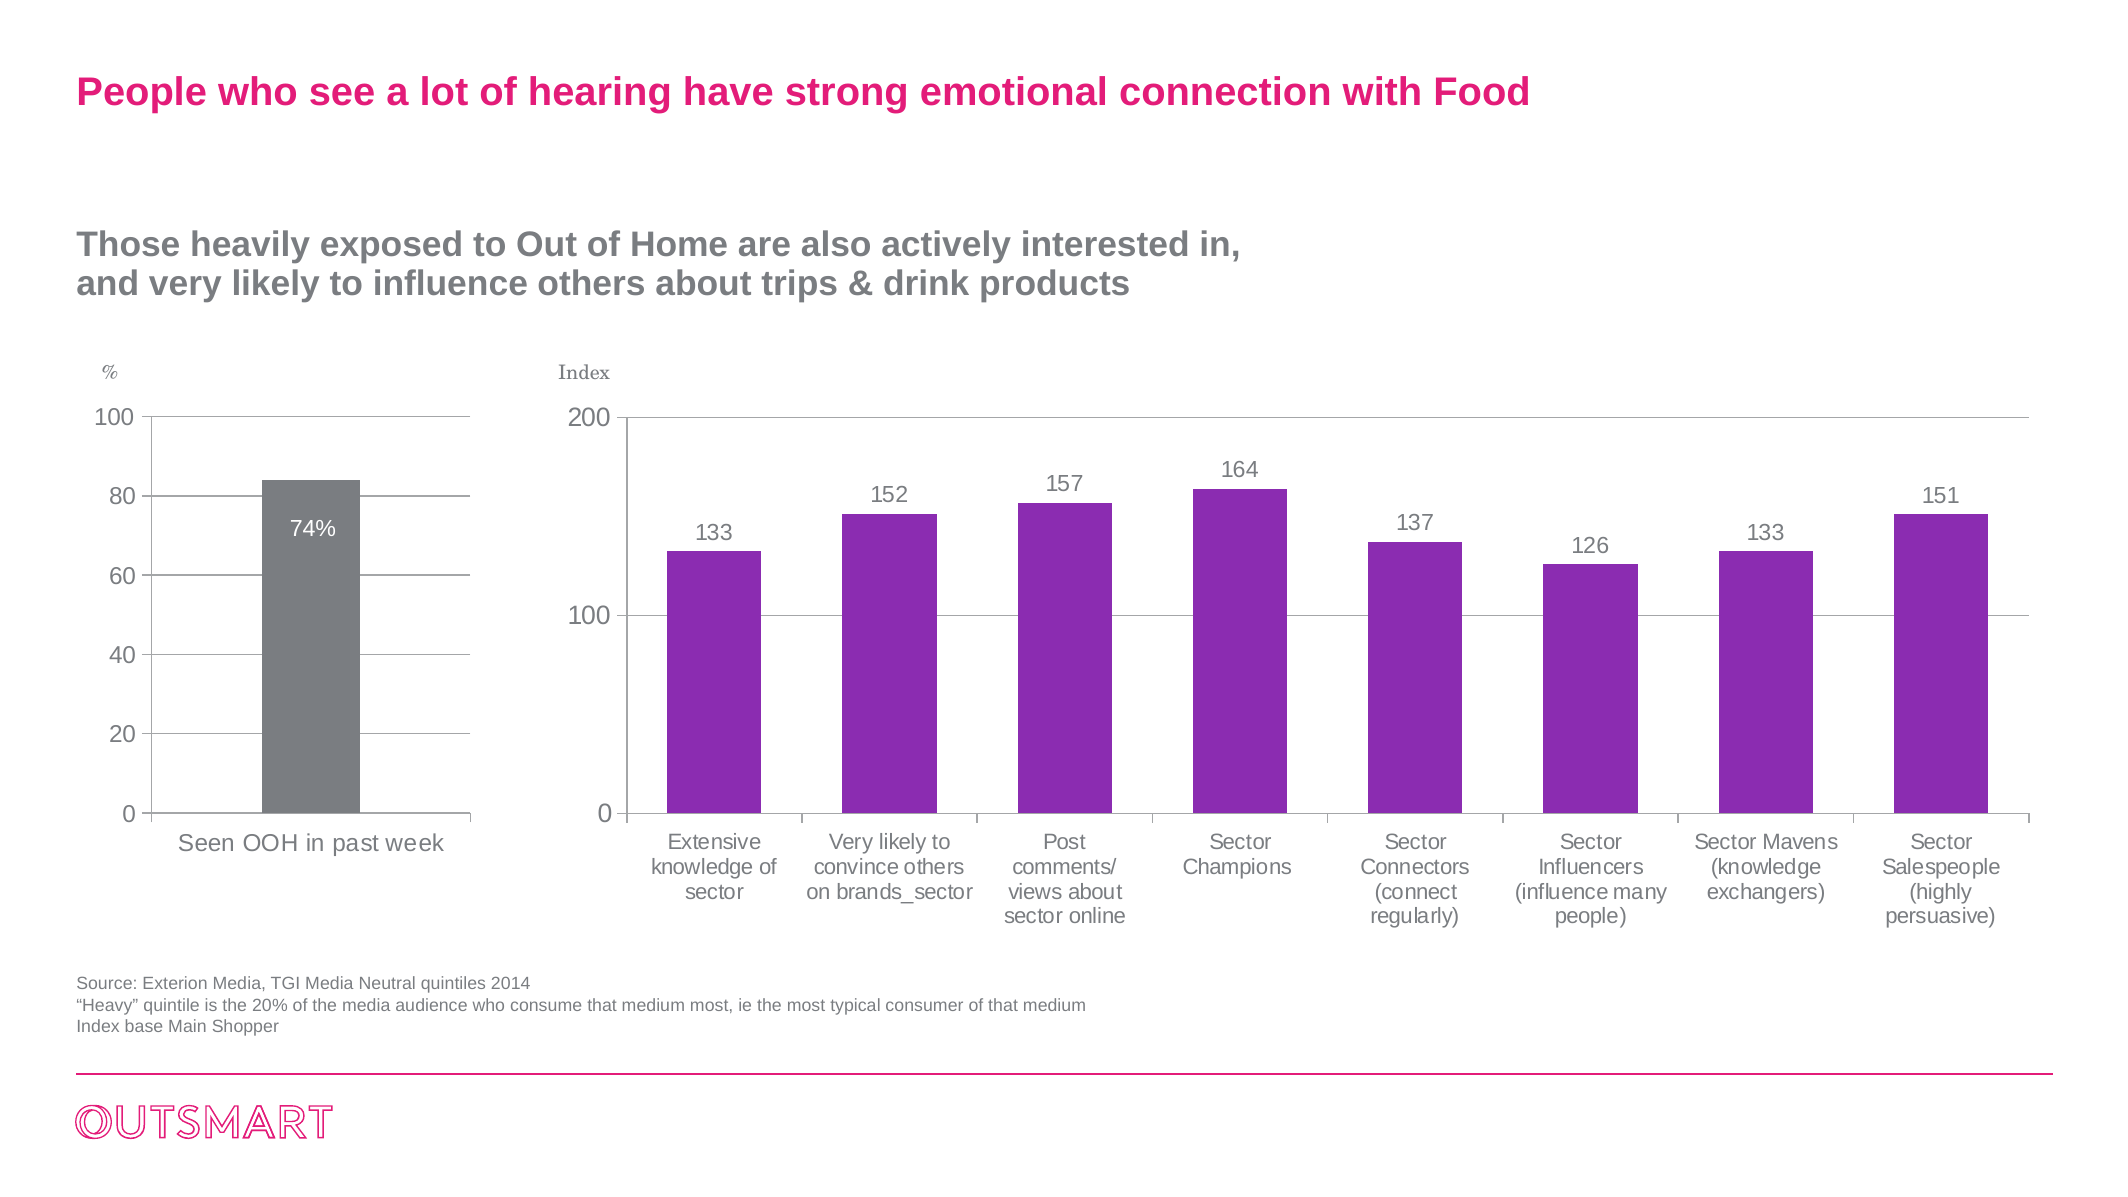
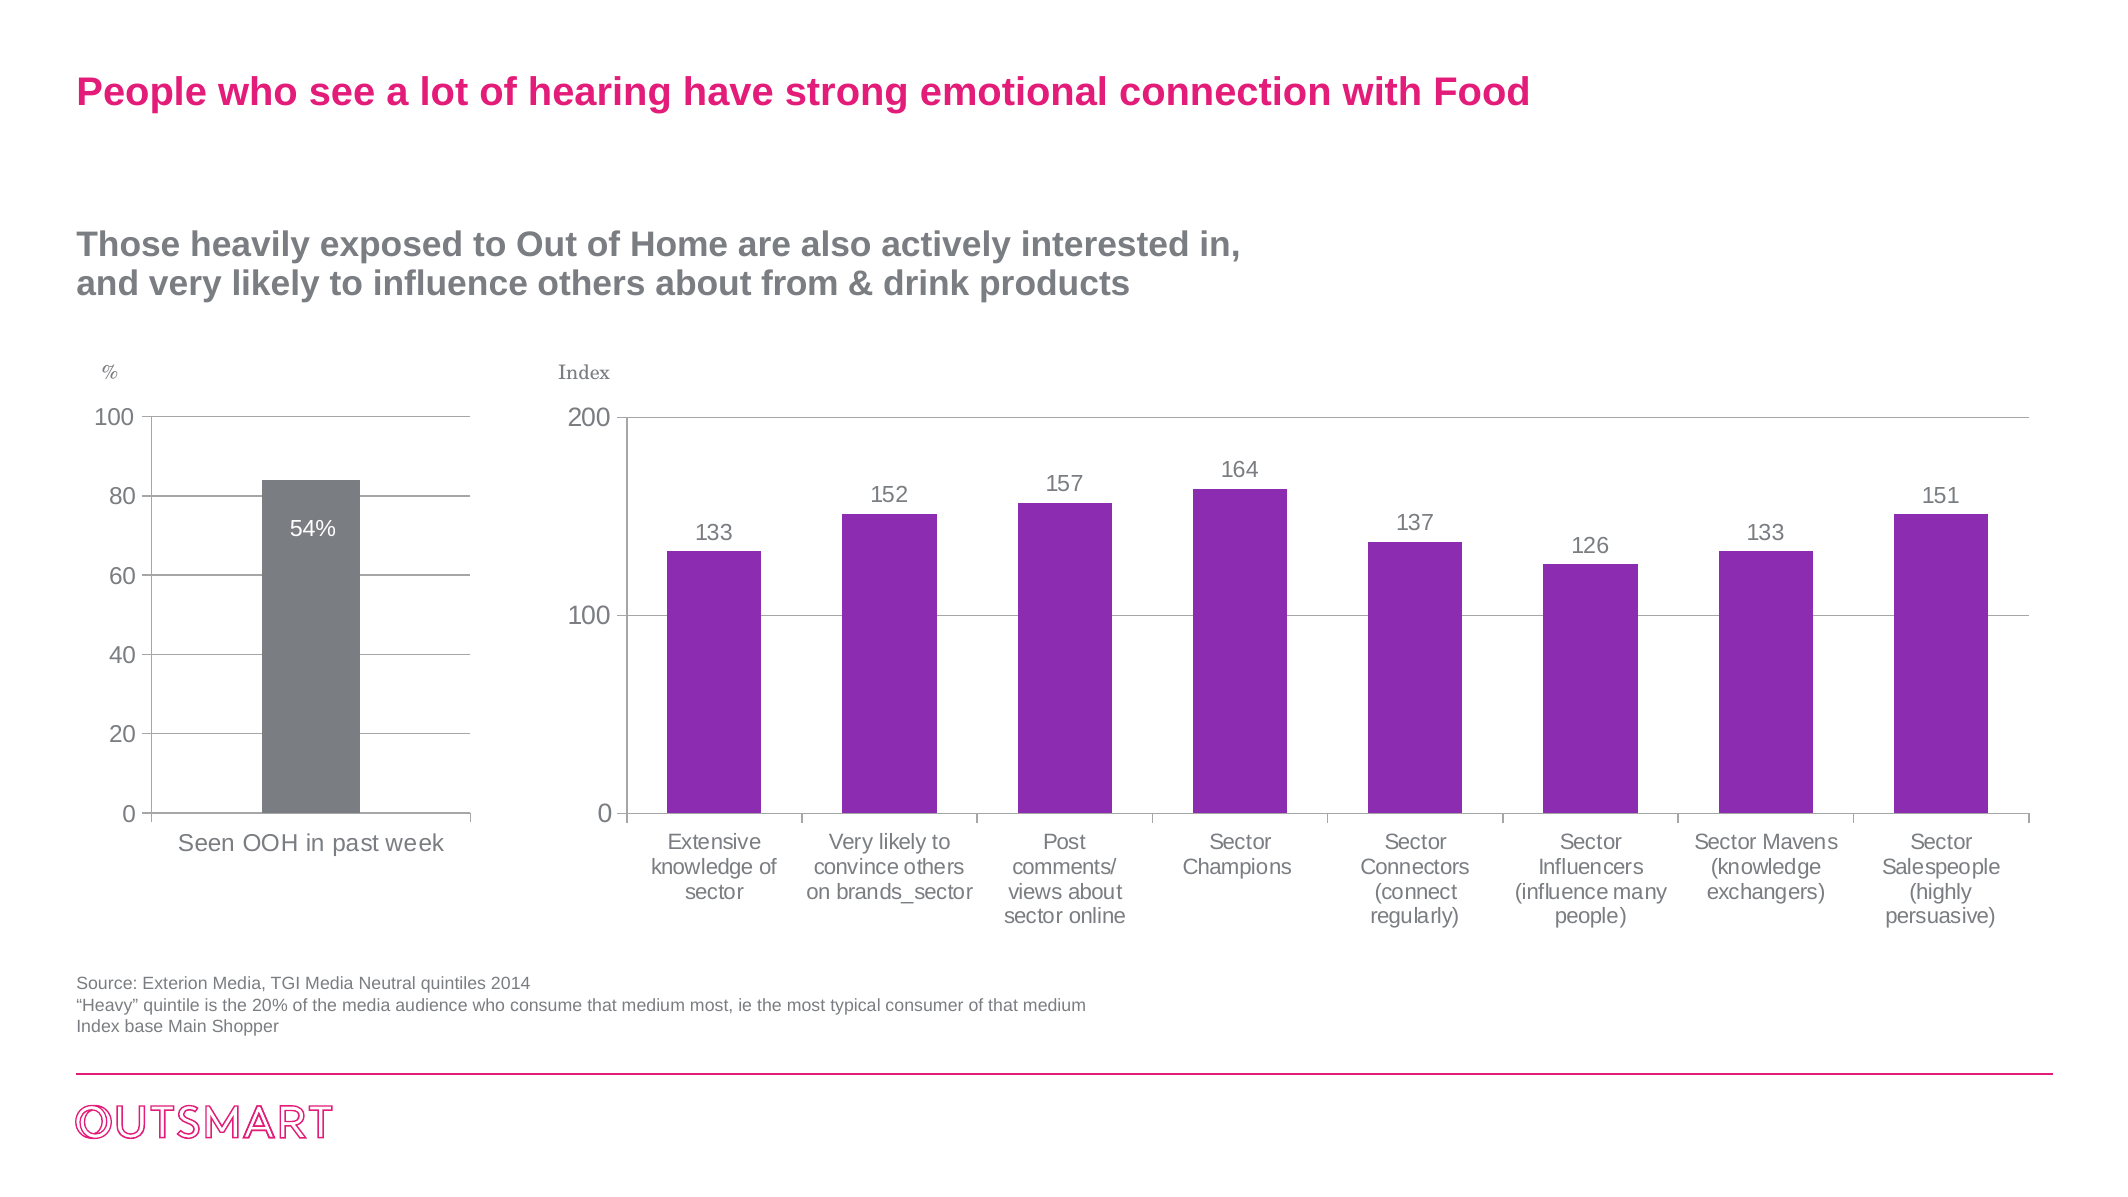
trips: trips -> from
74%: 74% -> 54%
